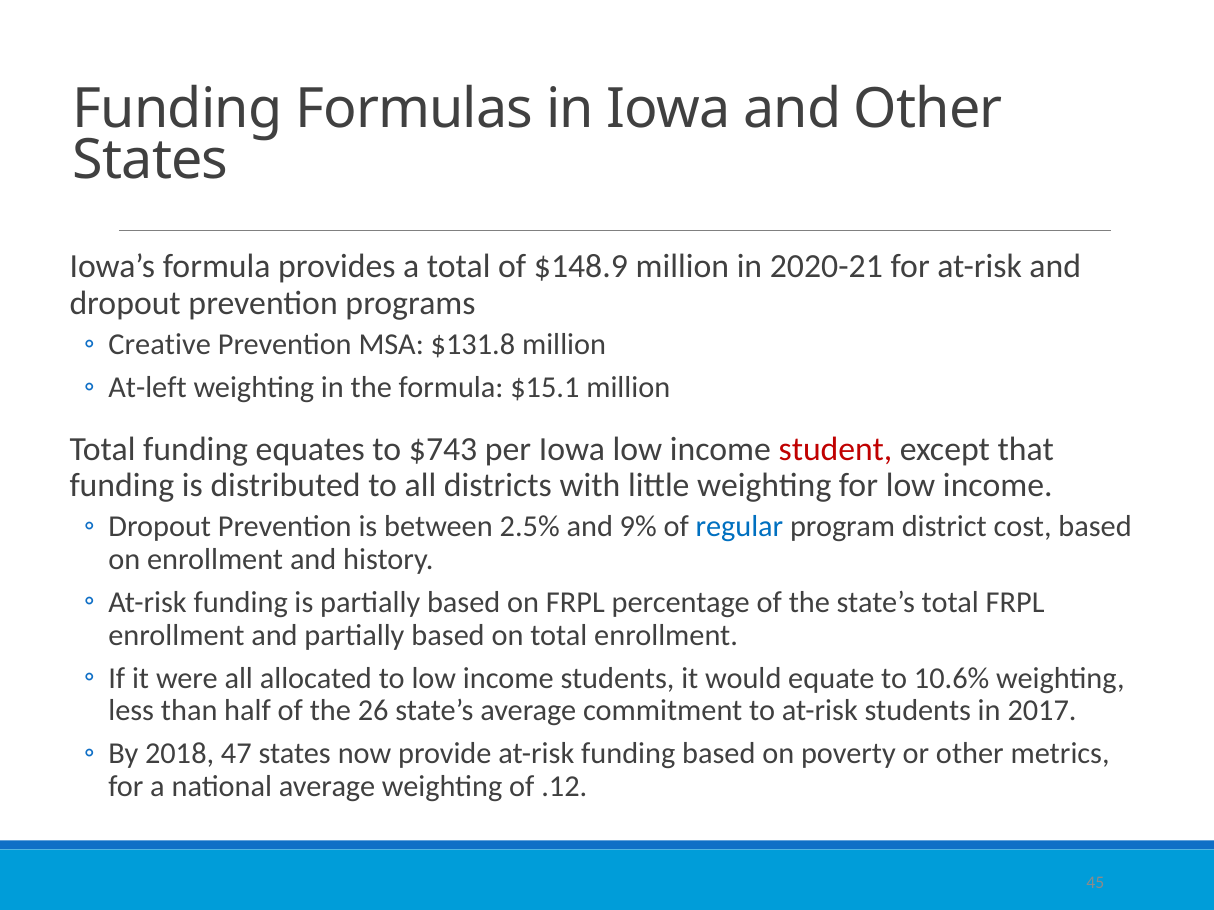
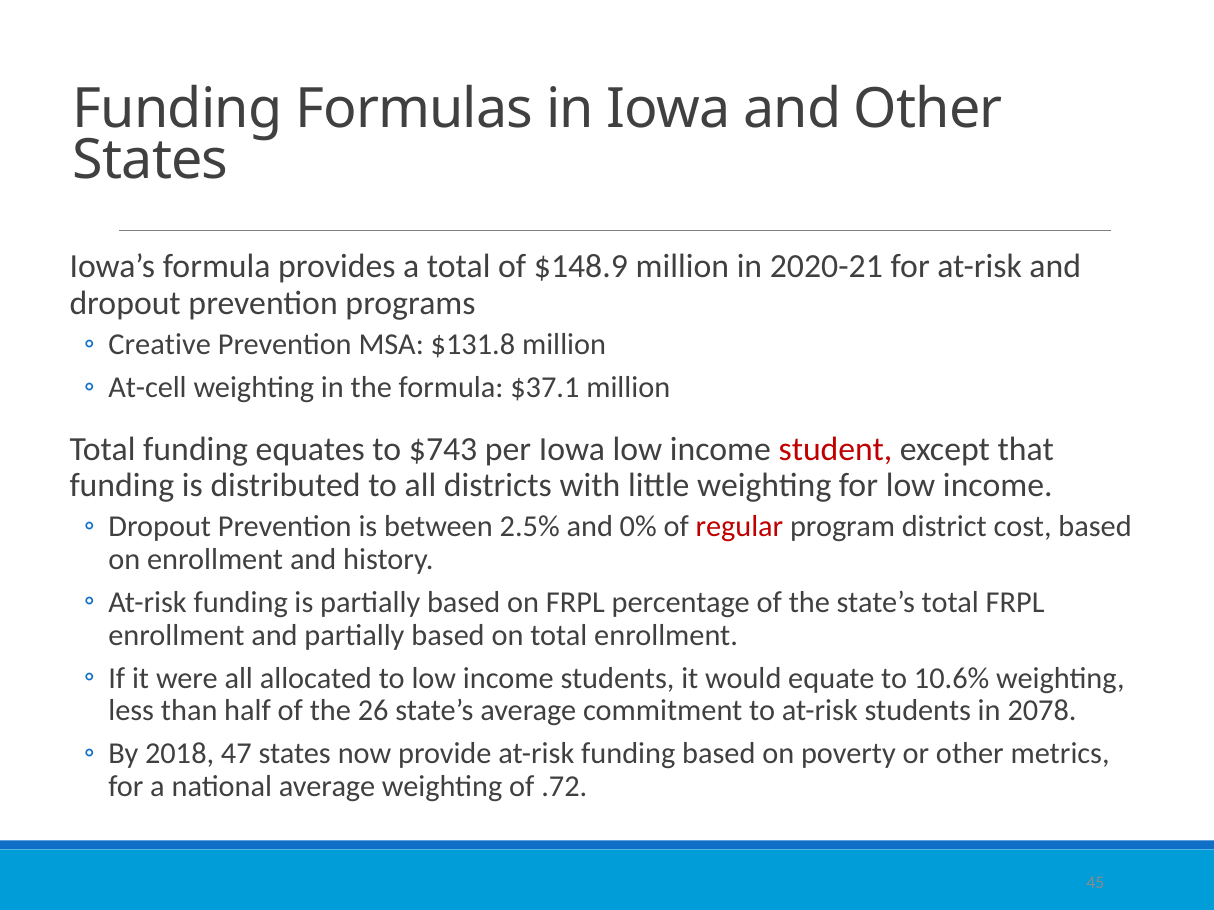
At-left: At-left -> At-cell
$15.1: $15.1 -> $37.1
9%: 9% -> 0%
regular colour: blue -> red
2017: 2017 -> 2078
.12: .12 -> .72
